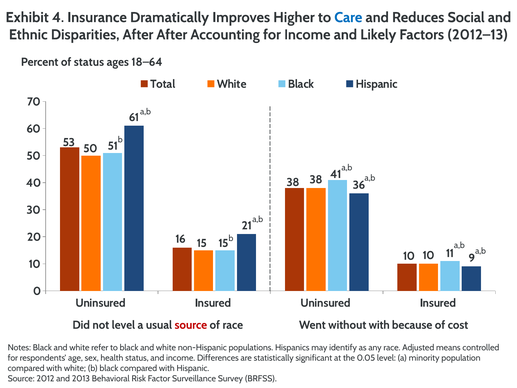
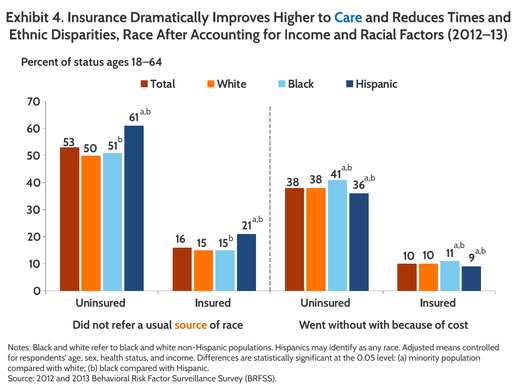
Social: Social -> Times
Disparities After: After -> Race
Likely: Likely -> Racial
not level: level -> refer
source at (191, 325) colour: red -> orange
